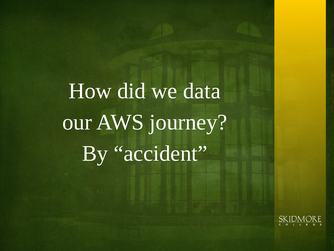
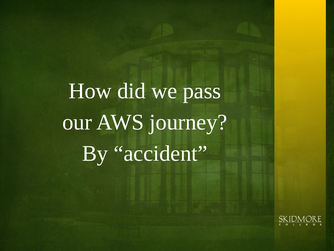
data: data -> pass
